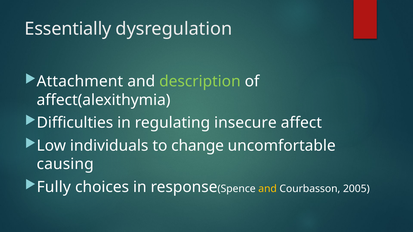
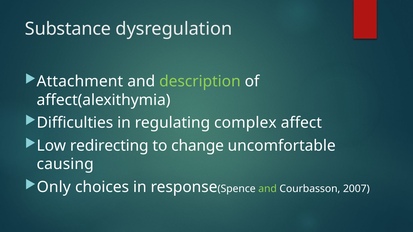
Essentially: Essentially -> Substance
insecure: insecure -> complex
individuals: individuals -> redirecting
Fully: Fully -> Only
and at (268, 189) colour: yellow -> light green
2005: 2005 -> 2007
